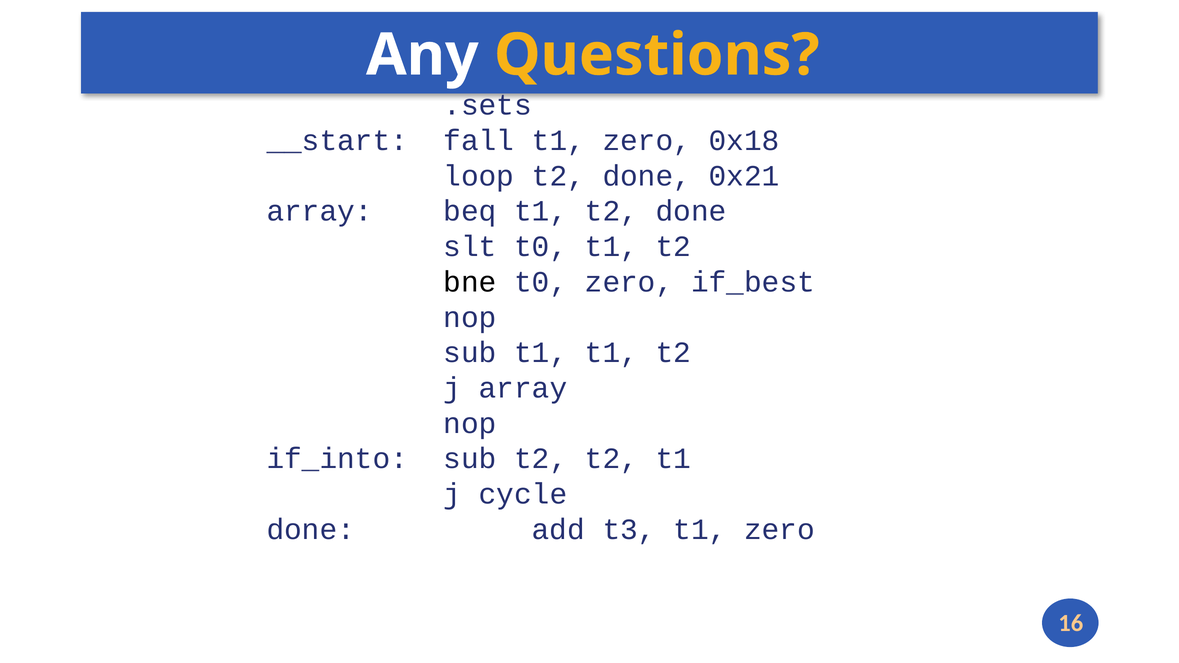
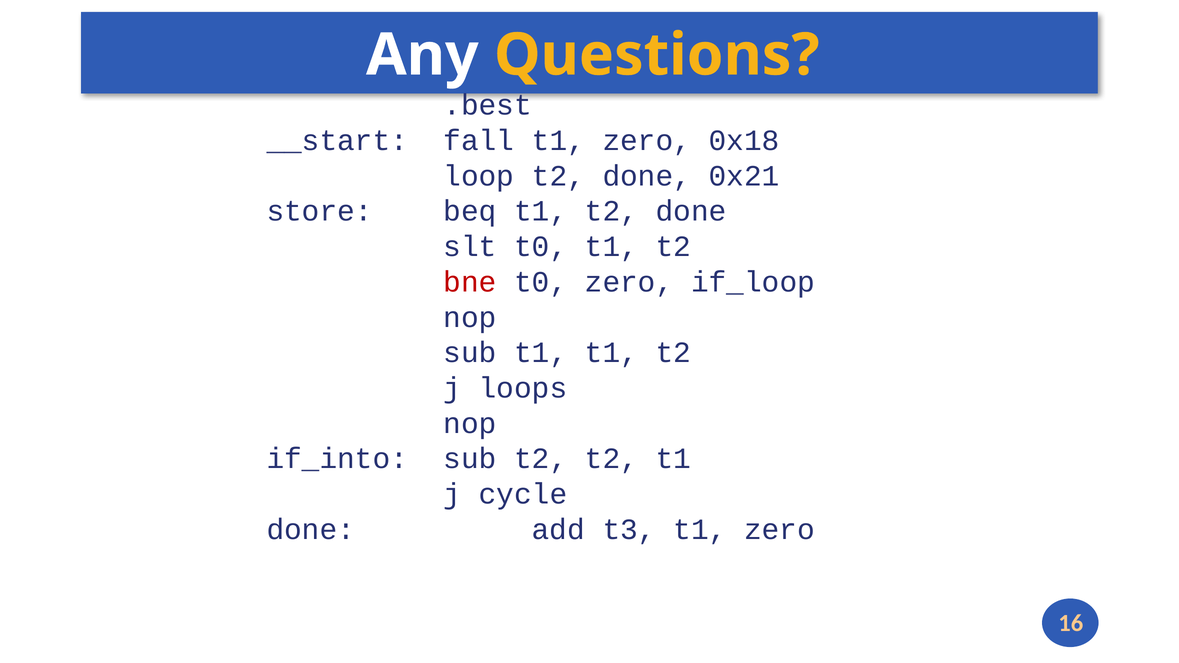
.sets: .sets -> .best
array at (320, 211): array -> store
bne colour: black -> red
if_best: if_best -> if_loop
j array: array -> loops
